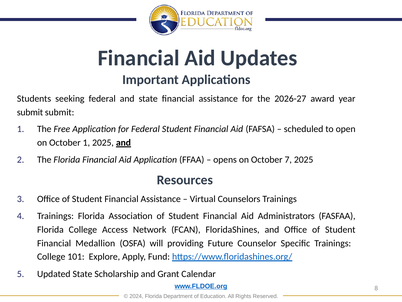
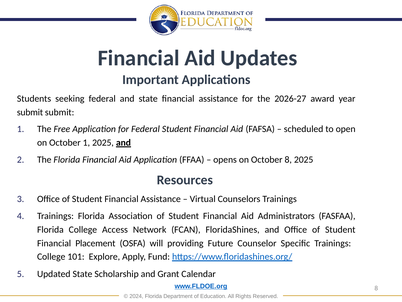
October 7: 7 -> 8
Medallion: Medallion -> Placement
